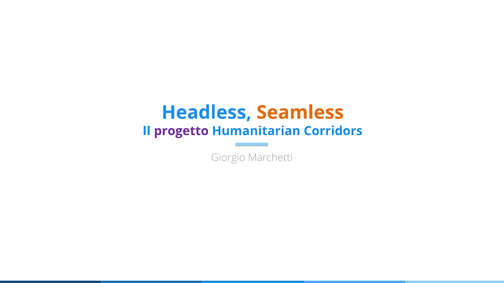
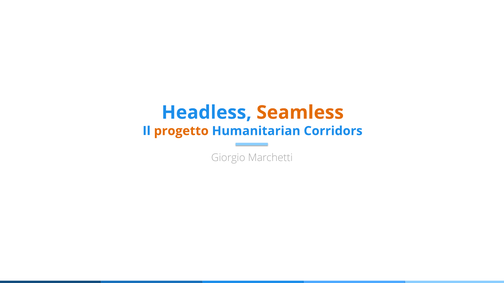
progetto colour: purple -> orange
